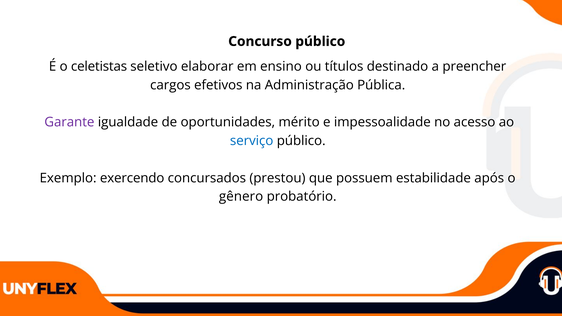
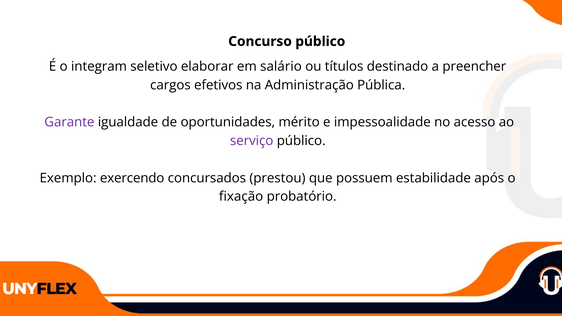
celetistas: celetistas -> integram
ensino: ensino -> salário
serviço colour: blue -> purple
gênero: gênero -> fixação
